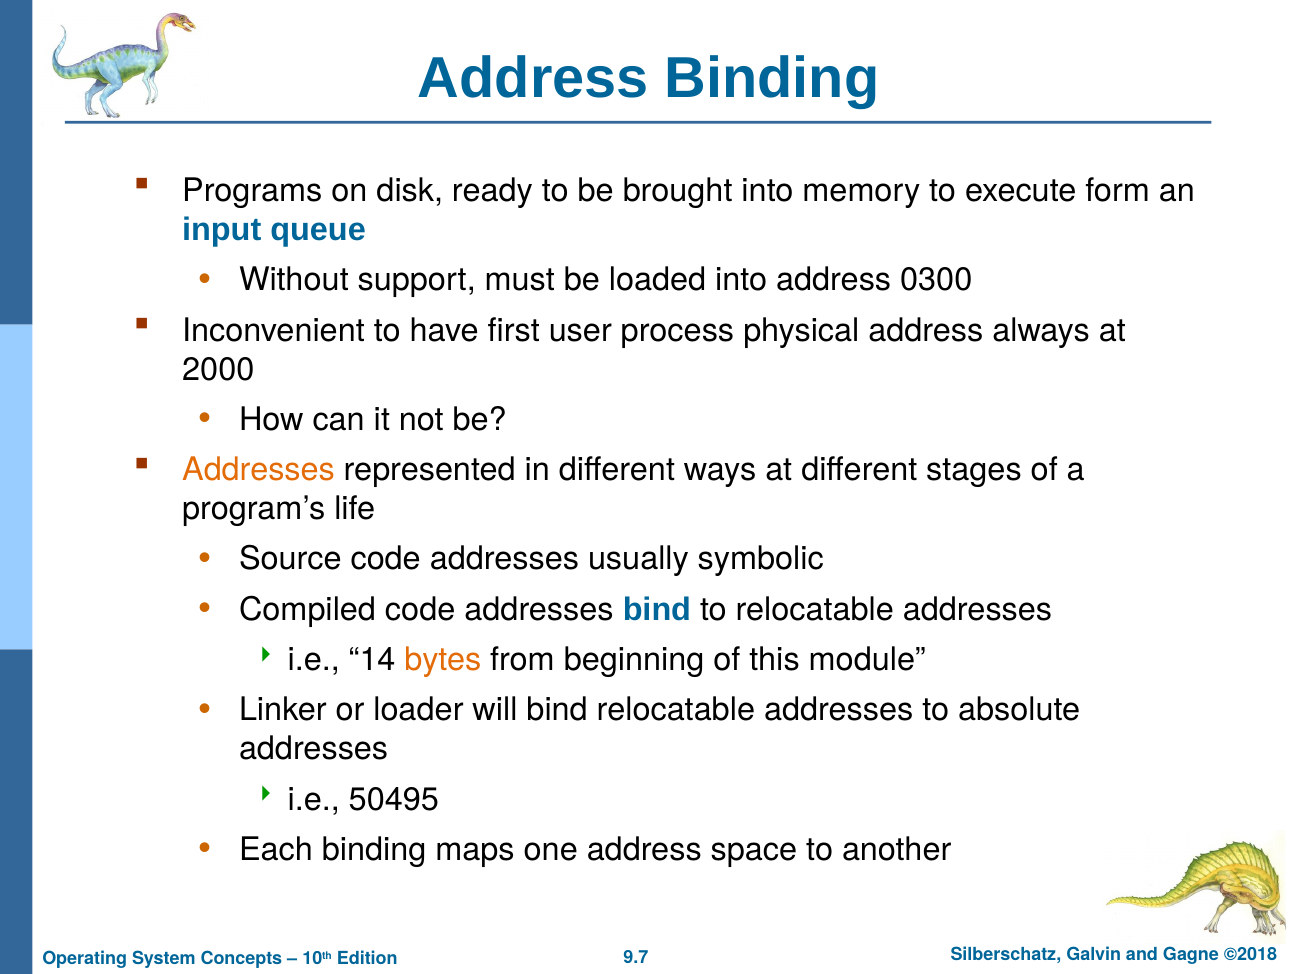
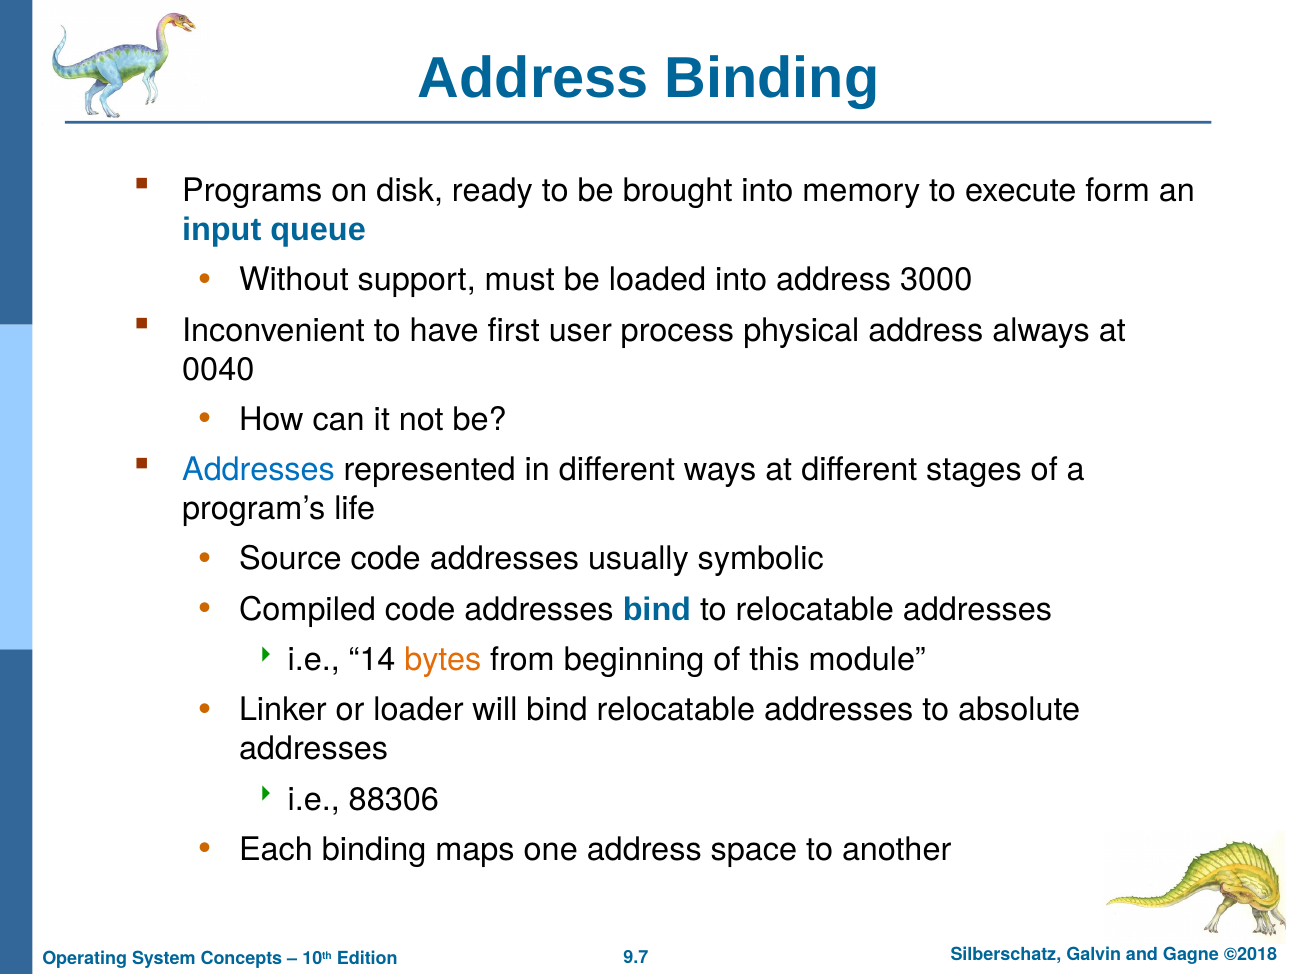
0300: 0300 -> 3000
2000: 2000 -> 0040
Addresses at (259, 470) colour: orange -> blue
50495: 50495 -> 88306
